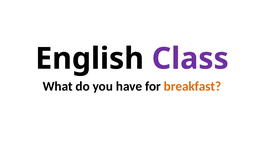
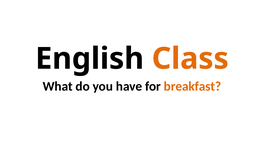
Class colour: purple -> orange
